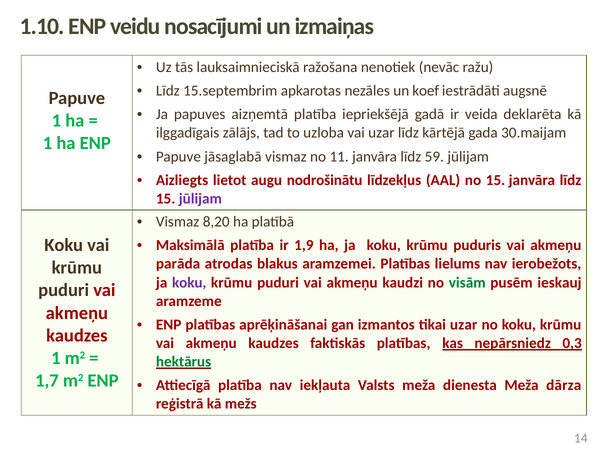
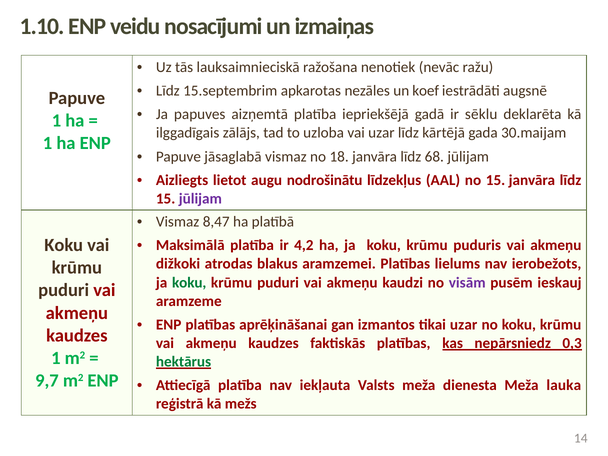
veida: veida -> sēklu
11: 11 -> 18
59: 59 -> 68
8,20: 8,20 -> 8,47
1,9: 1,9 -> 4,2
parāda: parāda -> dižkoki
koku at (189, 283) colour: purple -> green
visām colour: green -> purple
1,7: 1,7 -> 9,7
dārza: dārza -> lauka
